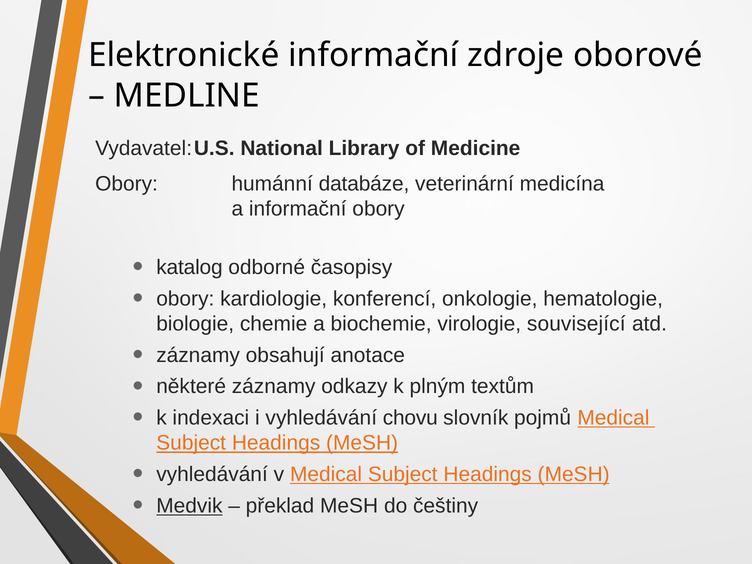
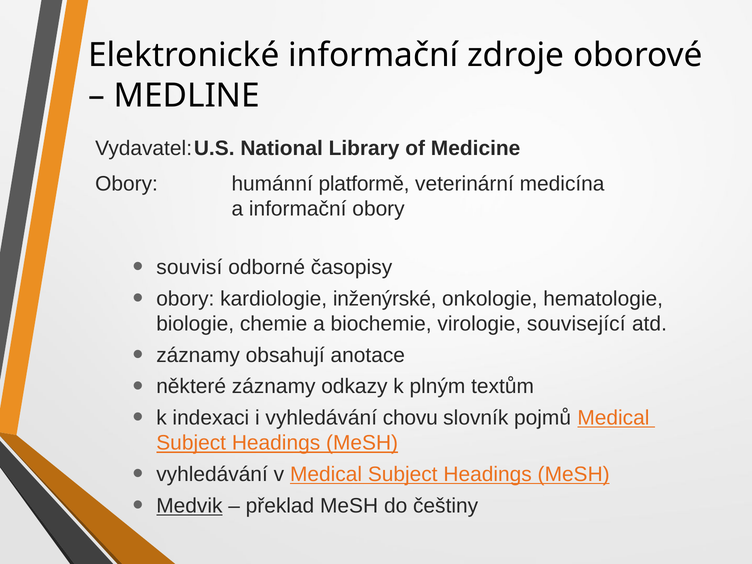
databáze: databáze -> platformě
katalog: katalog -> souvisí
konferencí: konferencí -> inženýrské
